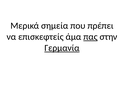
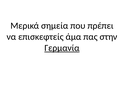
πας underline: present -> none
